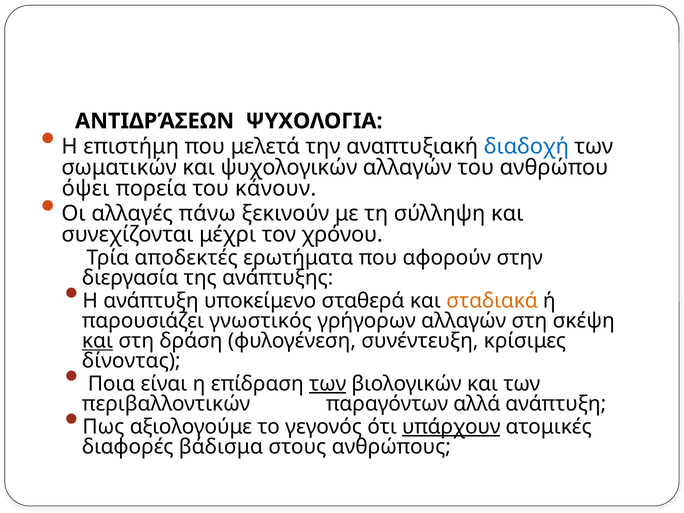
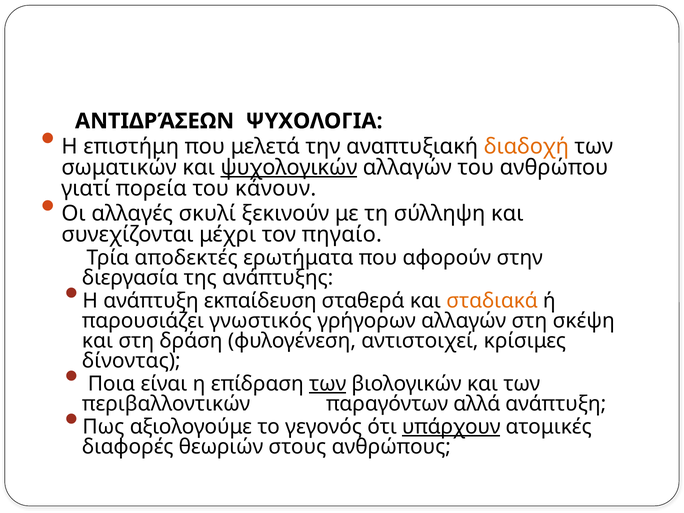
διαδοχή colour: blue -> orange
ψυχολογικών underline: none -> present
όψει: όψει -> γιατί
πάνω: πάνω -> σκυλί
χρόνου: χρόνου -> πηγαίο
υποκείμενο: υποκείμενο -> εκπαίδευση
και at (97, 341) underline: present -> none
συνέντευξη: συνέντευξη -> αντιστοιχεί
βάδισμα: βάδισμα -> θεωριών
